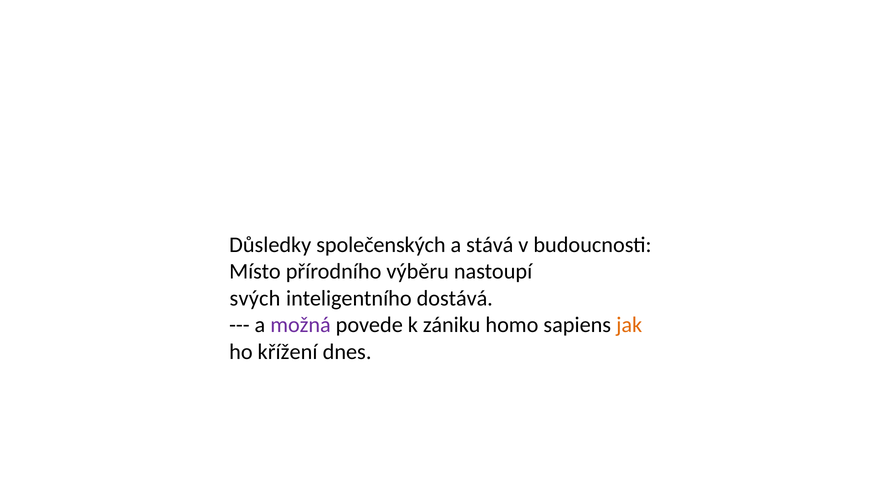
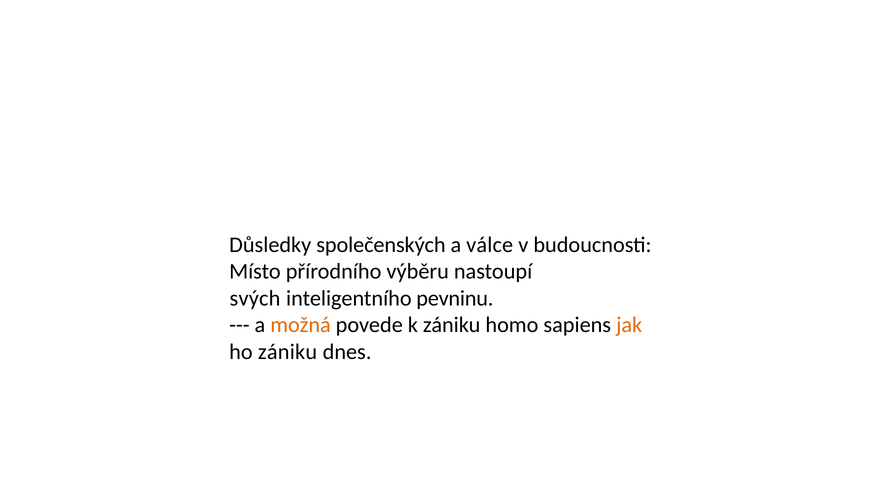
stává: stává -> válce
dostává: dostává -> pevninu
možná colour: purple -> orange
ho křížení: křížení -> zániku
